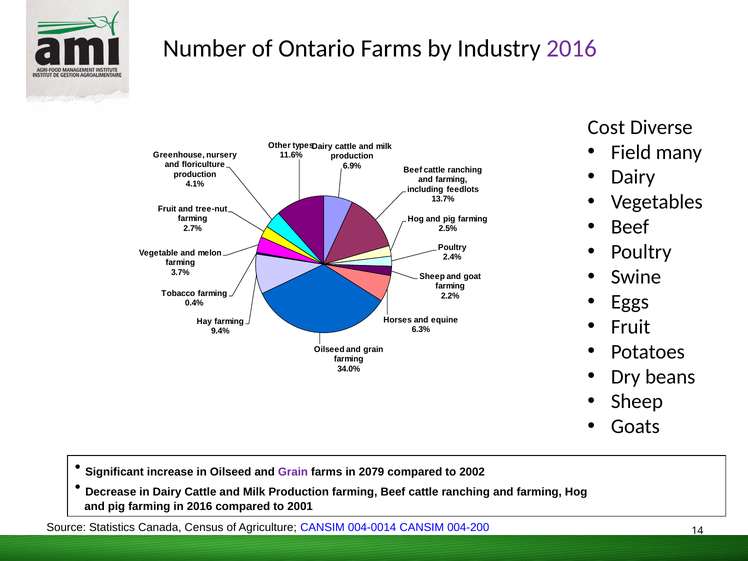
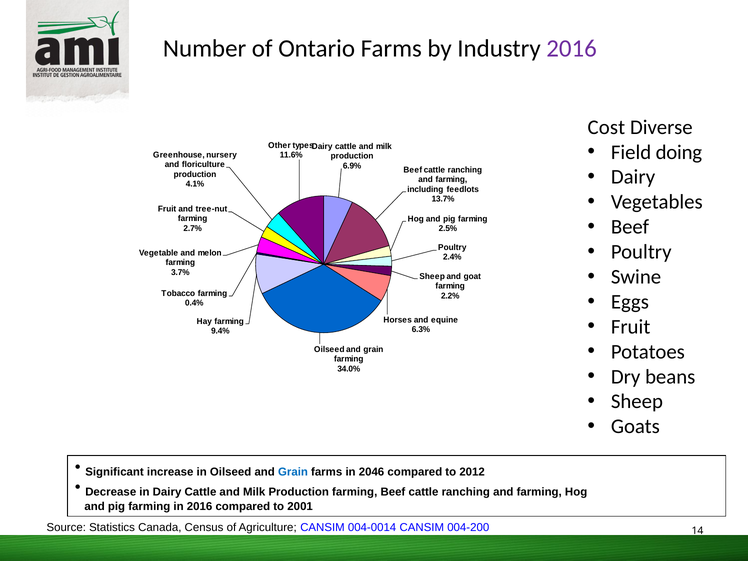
many: many -> doing
Grain at (293, 472) colour: purple -> blue
2079: 2079 -> 2046
2002: 2002 -> 2012
